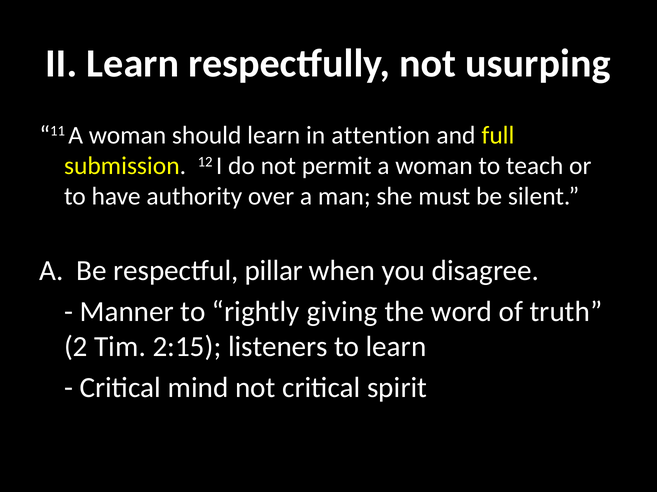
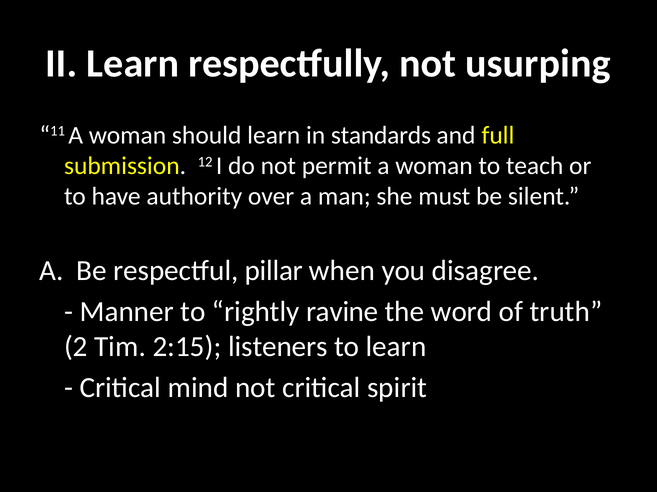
attention: attention -> standards
giving: giving -> ravine
